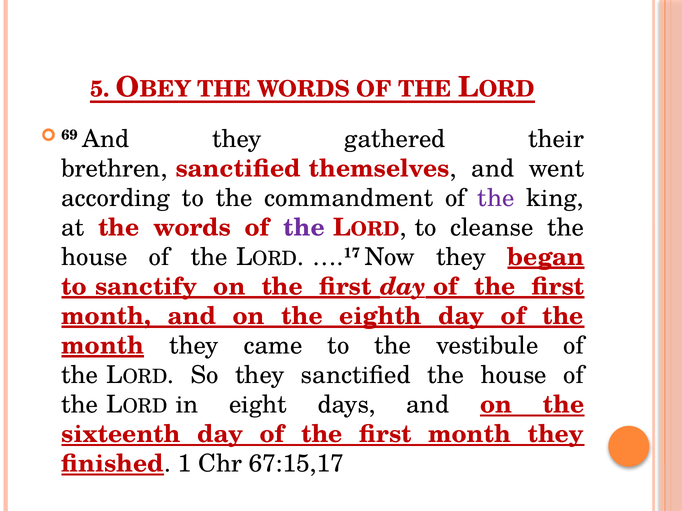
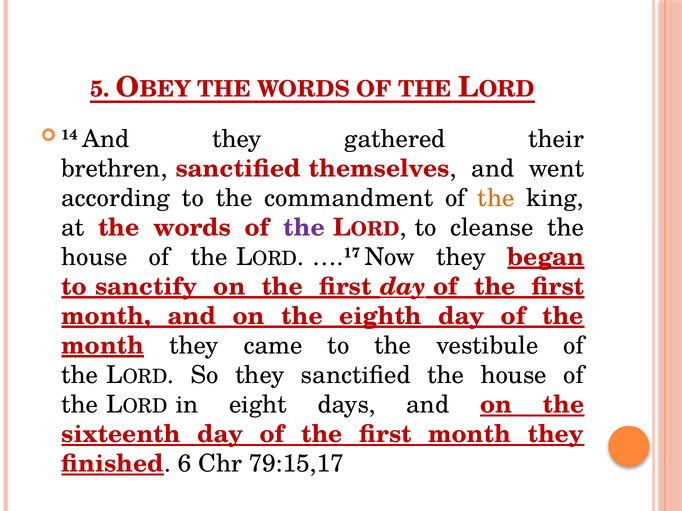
69: 69 -> 14
the at (496, 198) colour: purple -> orange
1: 1 -> 6
67:15,17: 67:15,17 -> 79:15,17
